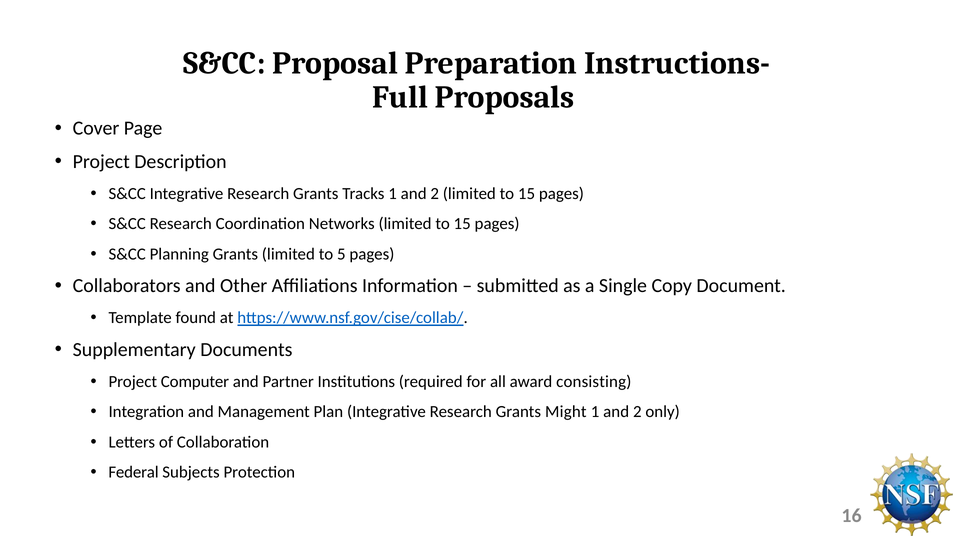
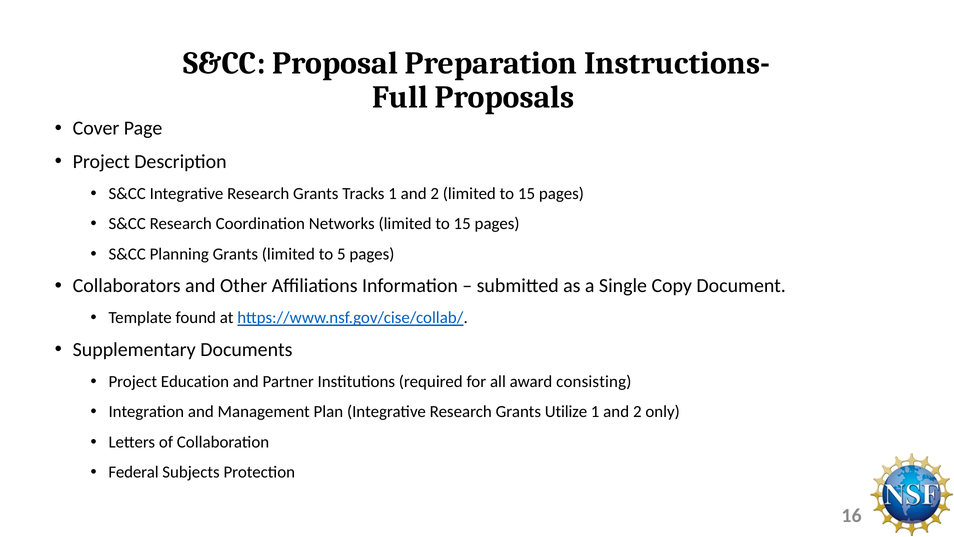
Computer: Computer -> Education
Might: Might -> Utilize
